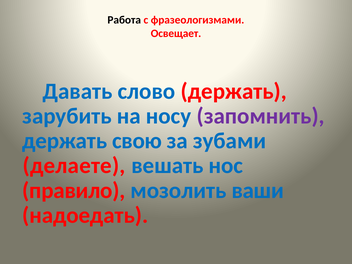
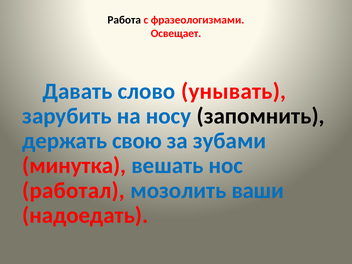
слово держать: держать -> унывать
запомнить colour: purple -> black
делаете: делаете -> минутка
правило: правило -> работал
